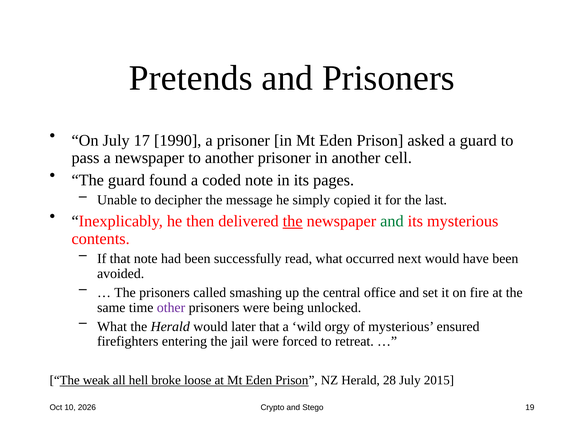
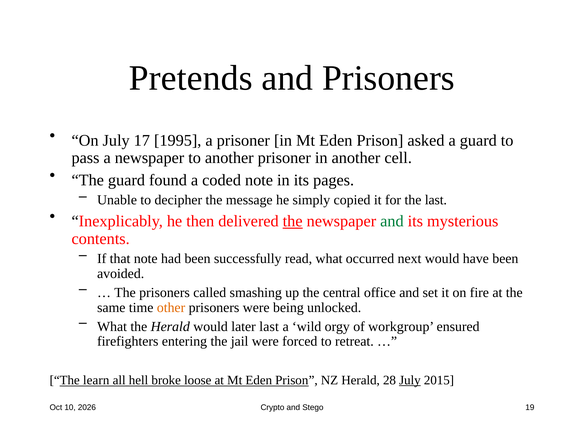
1990: 1990 -> 1995
other colour: purple -> orange
later that: that -> last
of mysterious: mysterious -> workgroup
weak: weak -> learn
July at (410, 380) underline: none -> present
